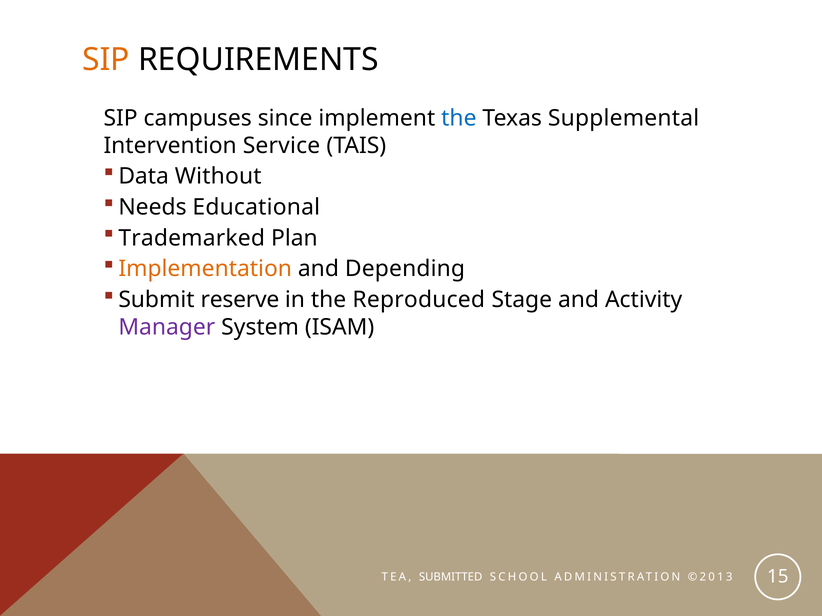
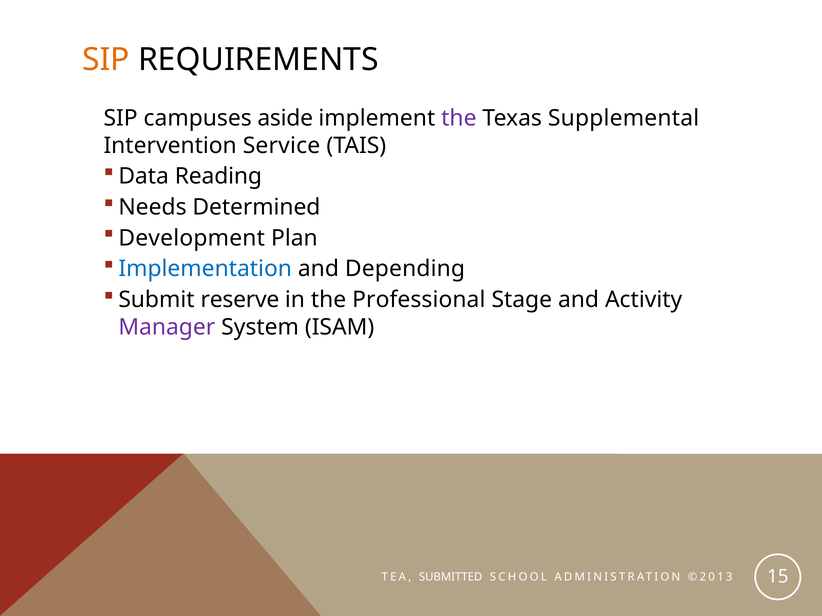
since: since -> aside
the at (459, 118) colour: blue -> purple
Without: Without -> Reading
Educational: Educational -> Determined
Trademarked: Trademarked -> Development
Implementation colour: orange -> blue
Reproduced: Reproduced -> Professional
